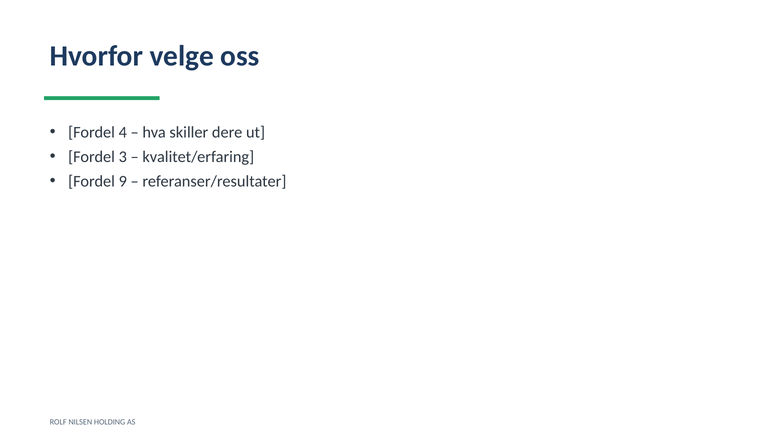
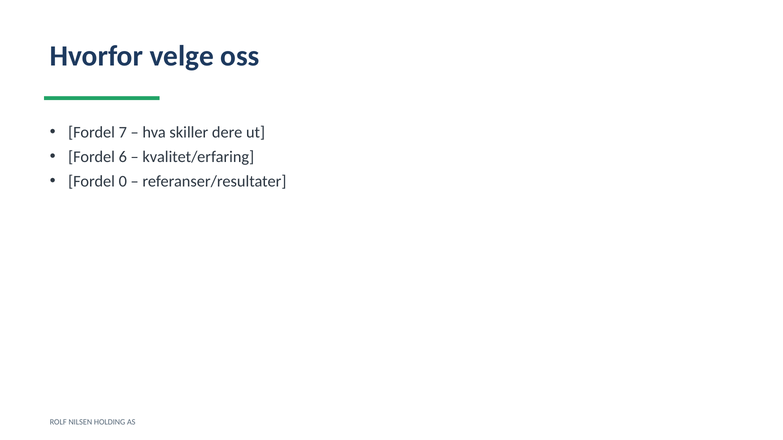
4: 4 -> 7
3: 3 -> 6
9: 9 -> 0
